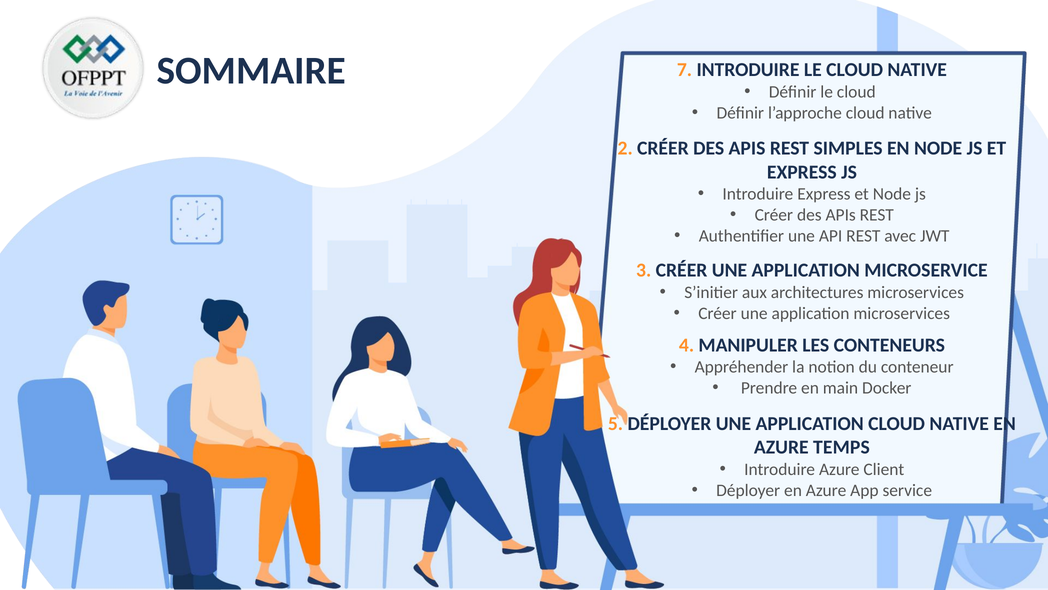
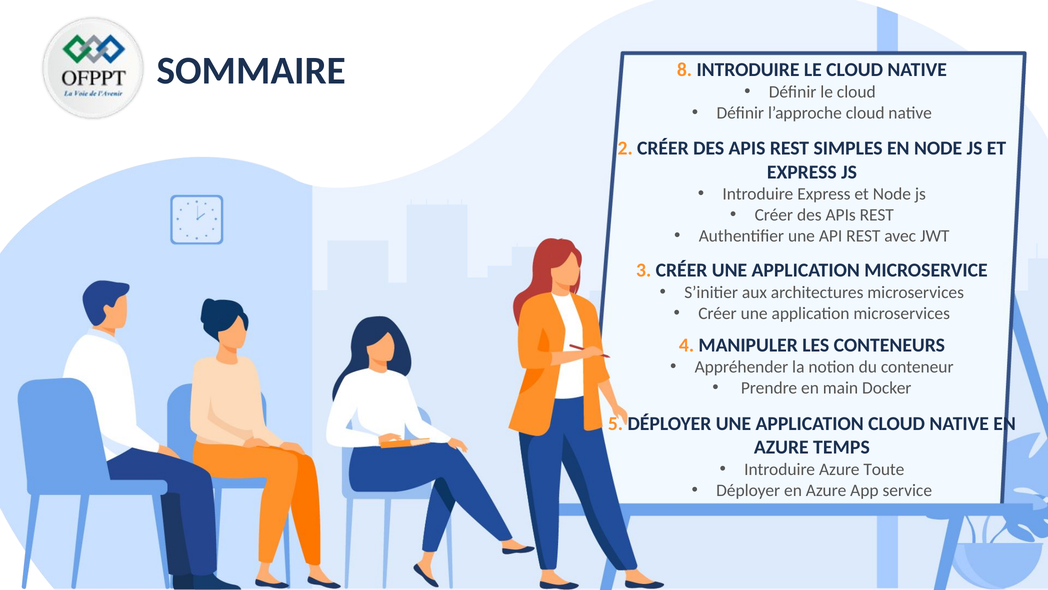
7: 7 -> 8
Client: Client -> Toute
